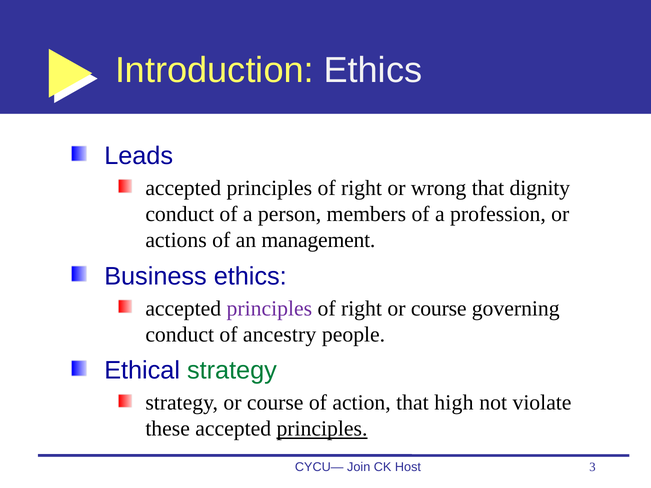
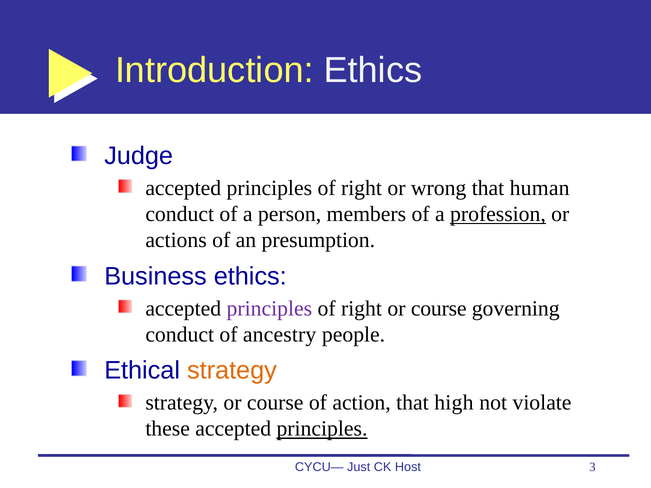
Leads: Leads -> Judge
dignity: dignity -> human
profession underline: none -> present
management: management -> presumption
strategy at (232, 371) colour: green -> orange
Join: Join -> Just
